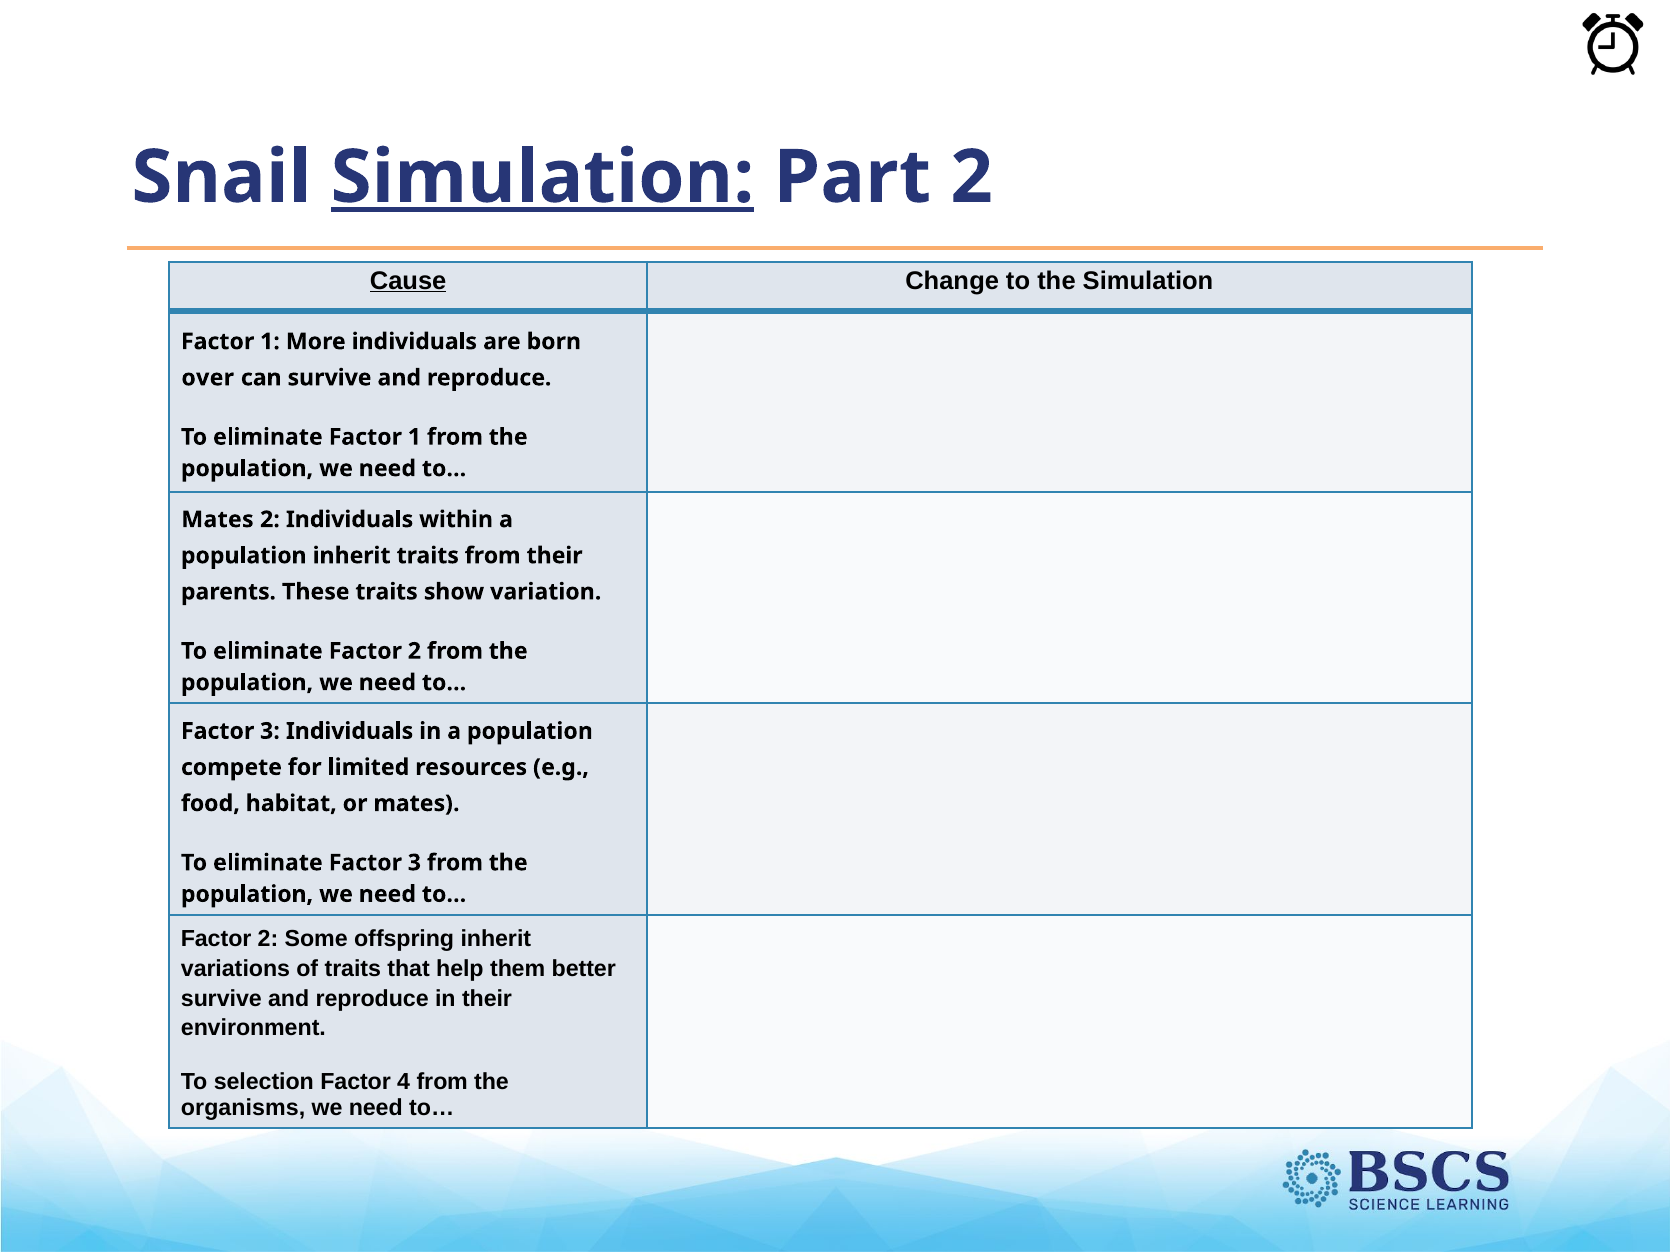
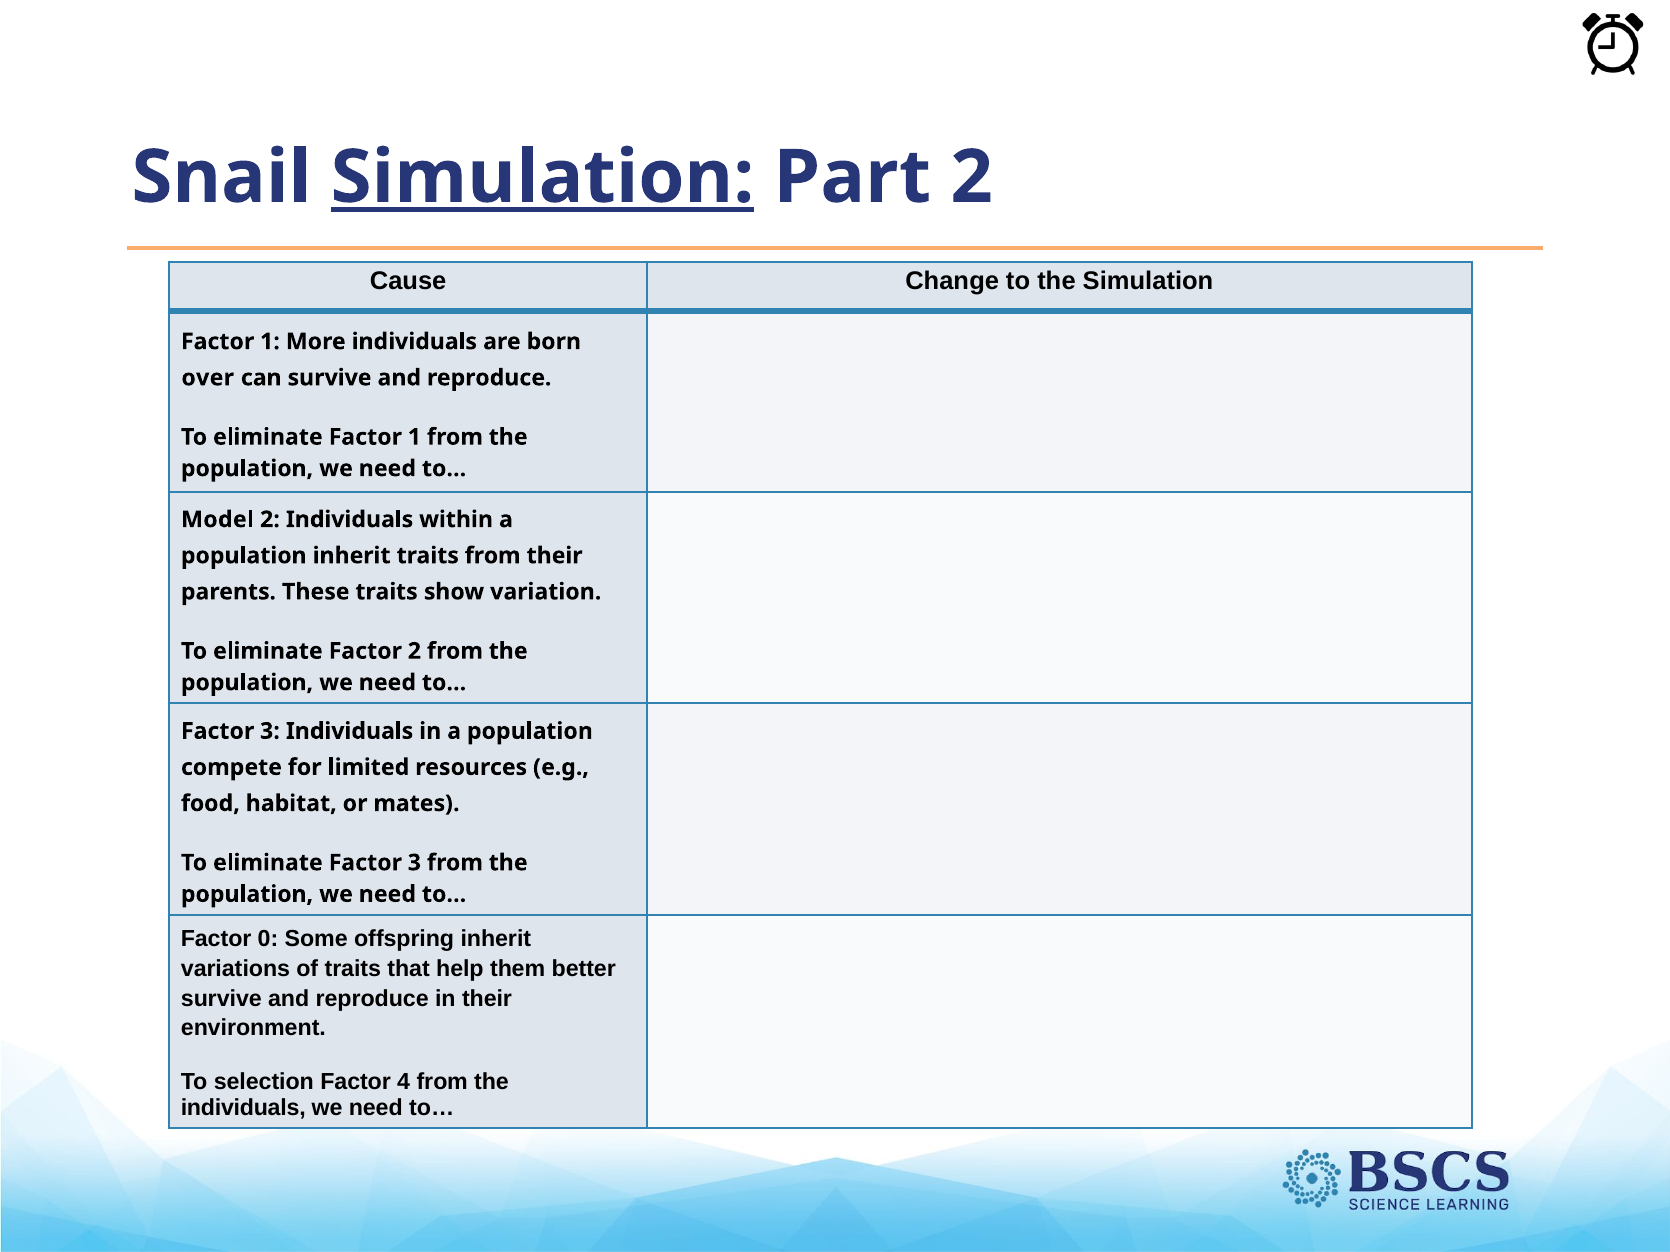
Cause underline: present -> none
Mates at (217, 520): Mates -> Model
2 at (268, 939): 2 -> 0
organisms at (243, 1108): organisms -> individuals
